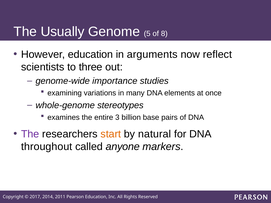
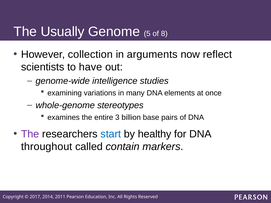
However education: education -> collection
three: three -> have
importance: importance -> intelligence
start colour: orange -> blue
natural: natural -> healthy
anyone: anyone -> contain
